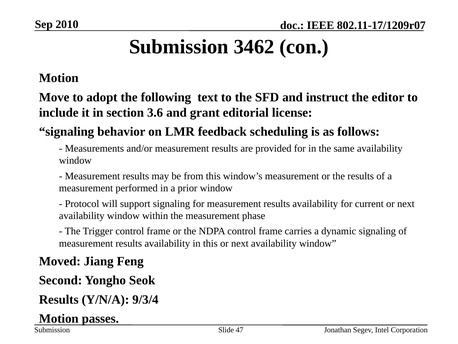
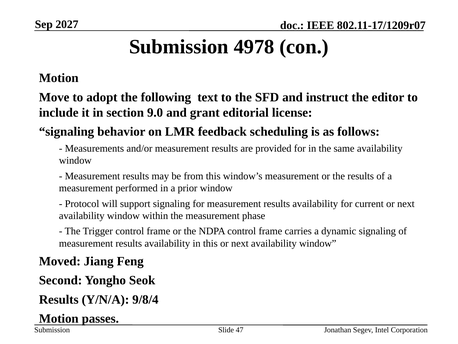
2010: 2010 -> 2027
3462: 3462 -> 4978
3.6: 3.6 -> 9.0
9/3/4: 9/3/4 -> 9/8/4
